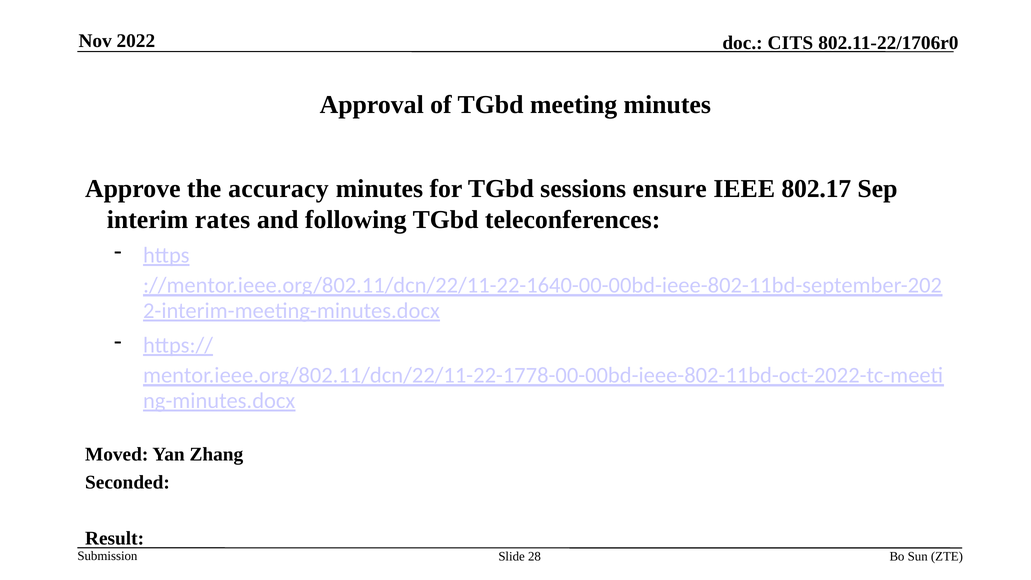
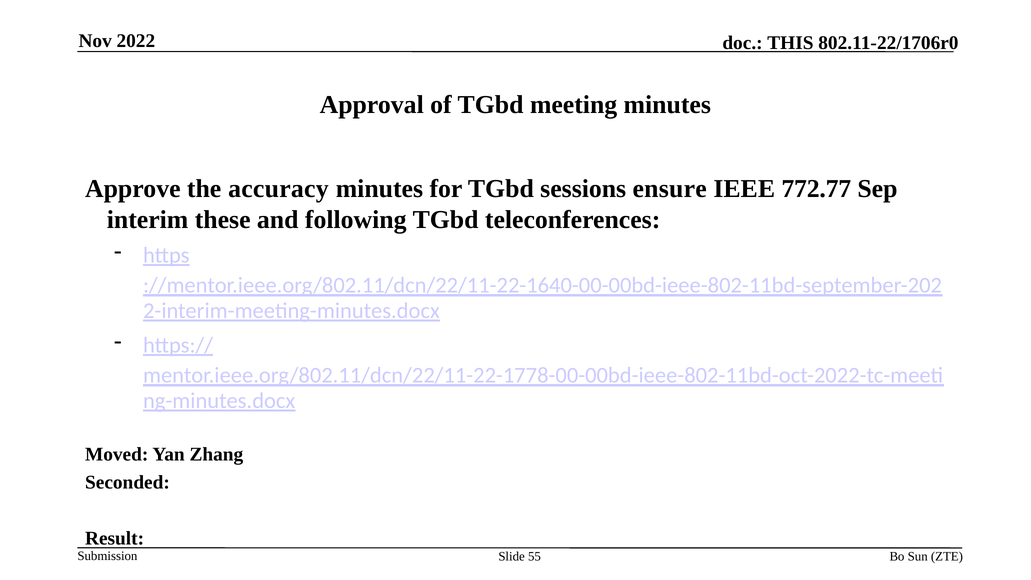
CITS: CITS -> THIS
802.17: 802.17 -> 772.77
rates: rates -> these
28: 28 -> 55
